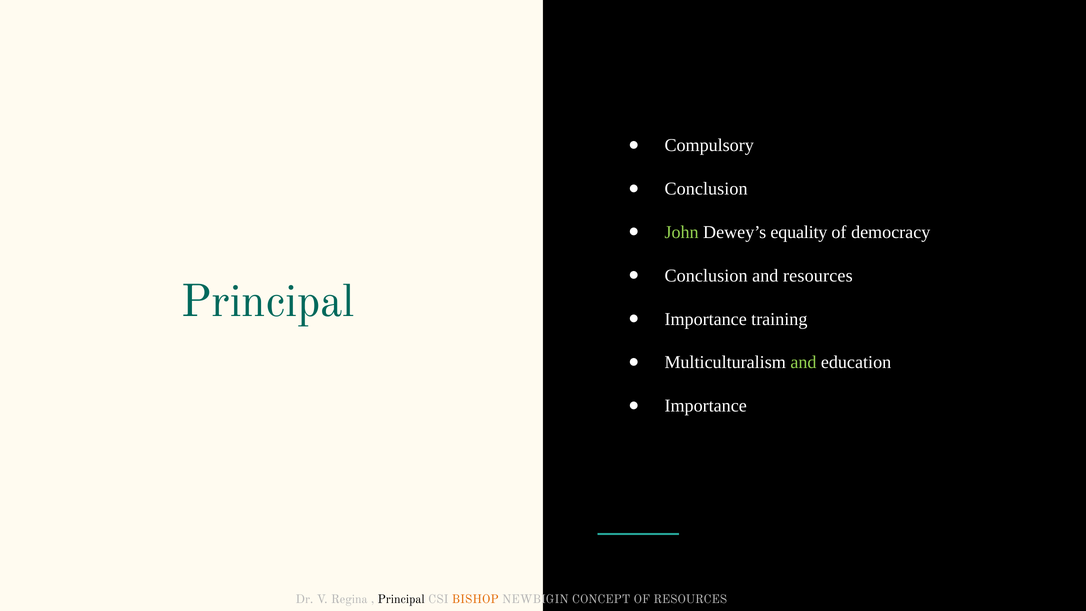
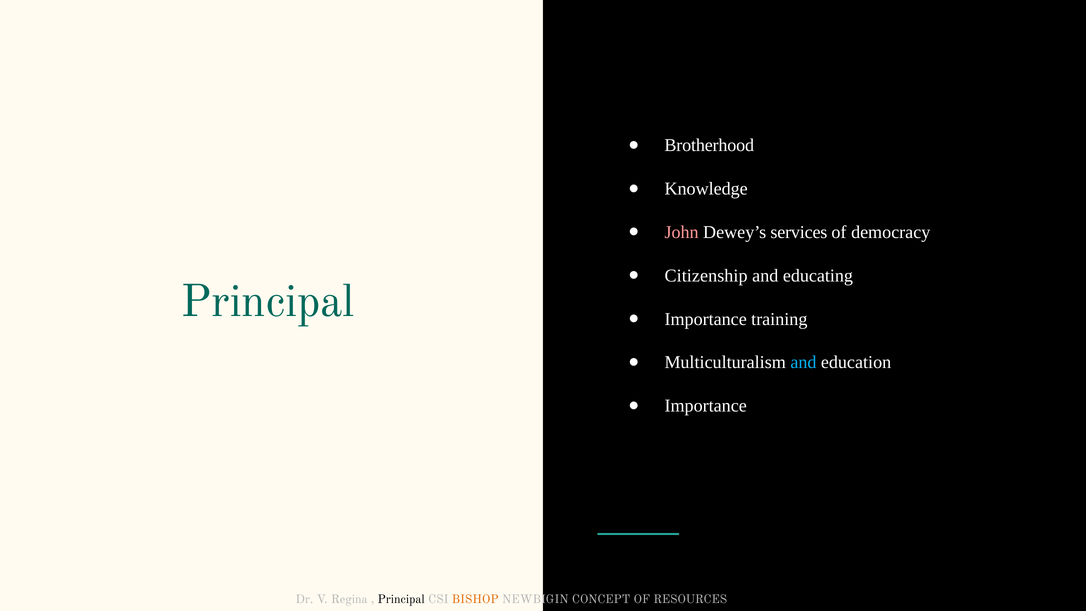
Compulsory: Compulsory -> Brotherhood
Conclusion at (706, 189): Conclusion -> Knowledge
John colour: light green -> pink
equality: equality -> services
Conclusion at (706, 276): Conclusion -> Citizenship
and resources: resources -> educating
and at (803, 362) colour: light green -> light blue
